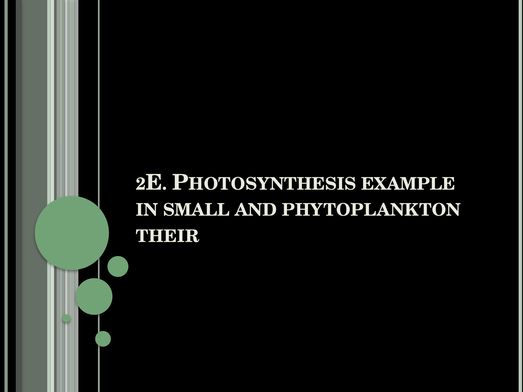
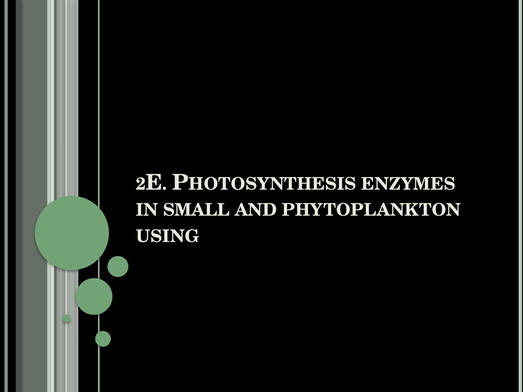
EXAMPLE: EXAMPLE -> ENZYMES
THEIR: THEIR -> USING
